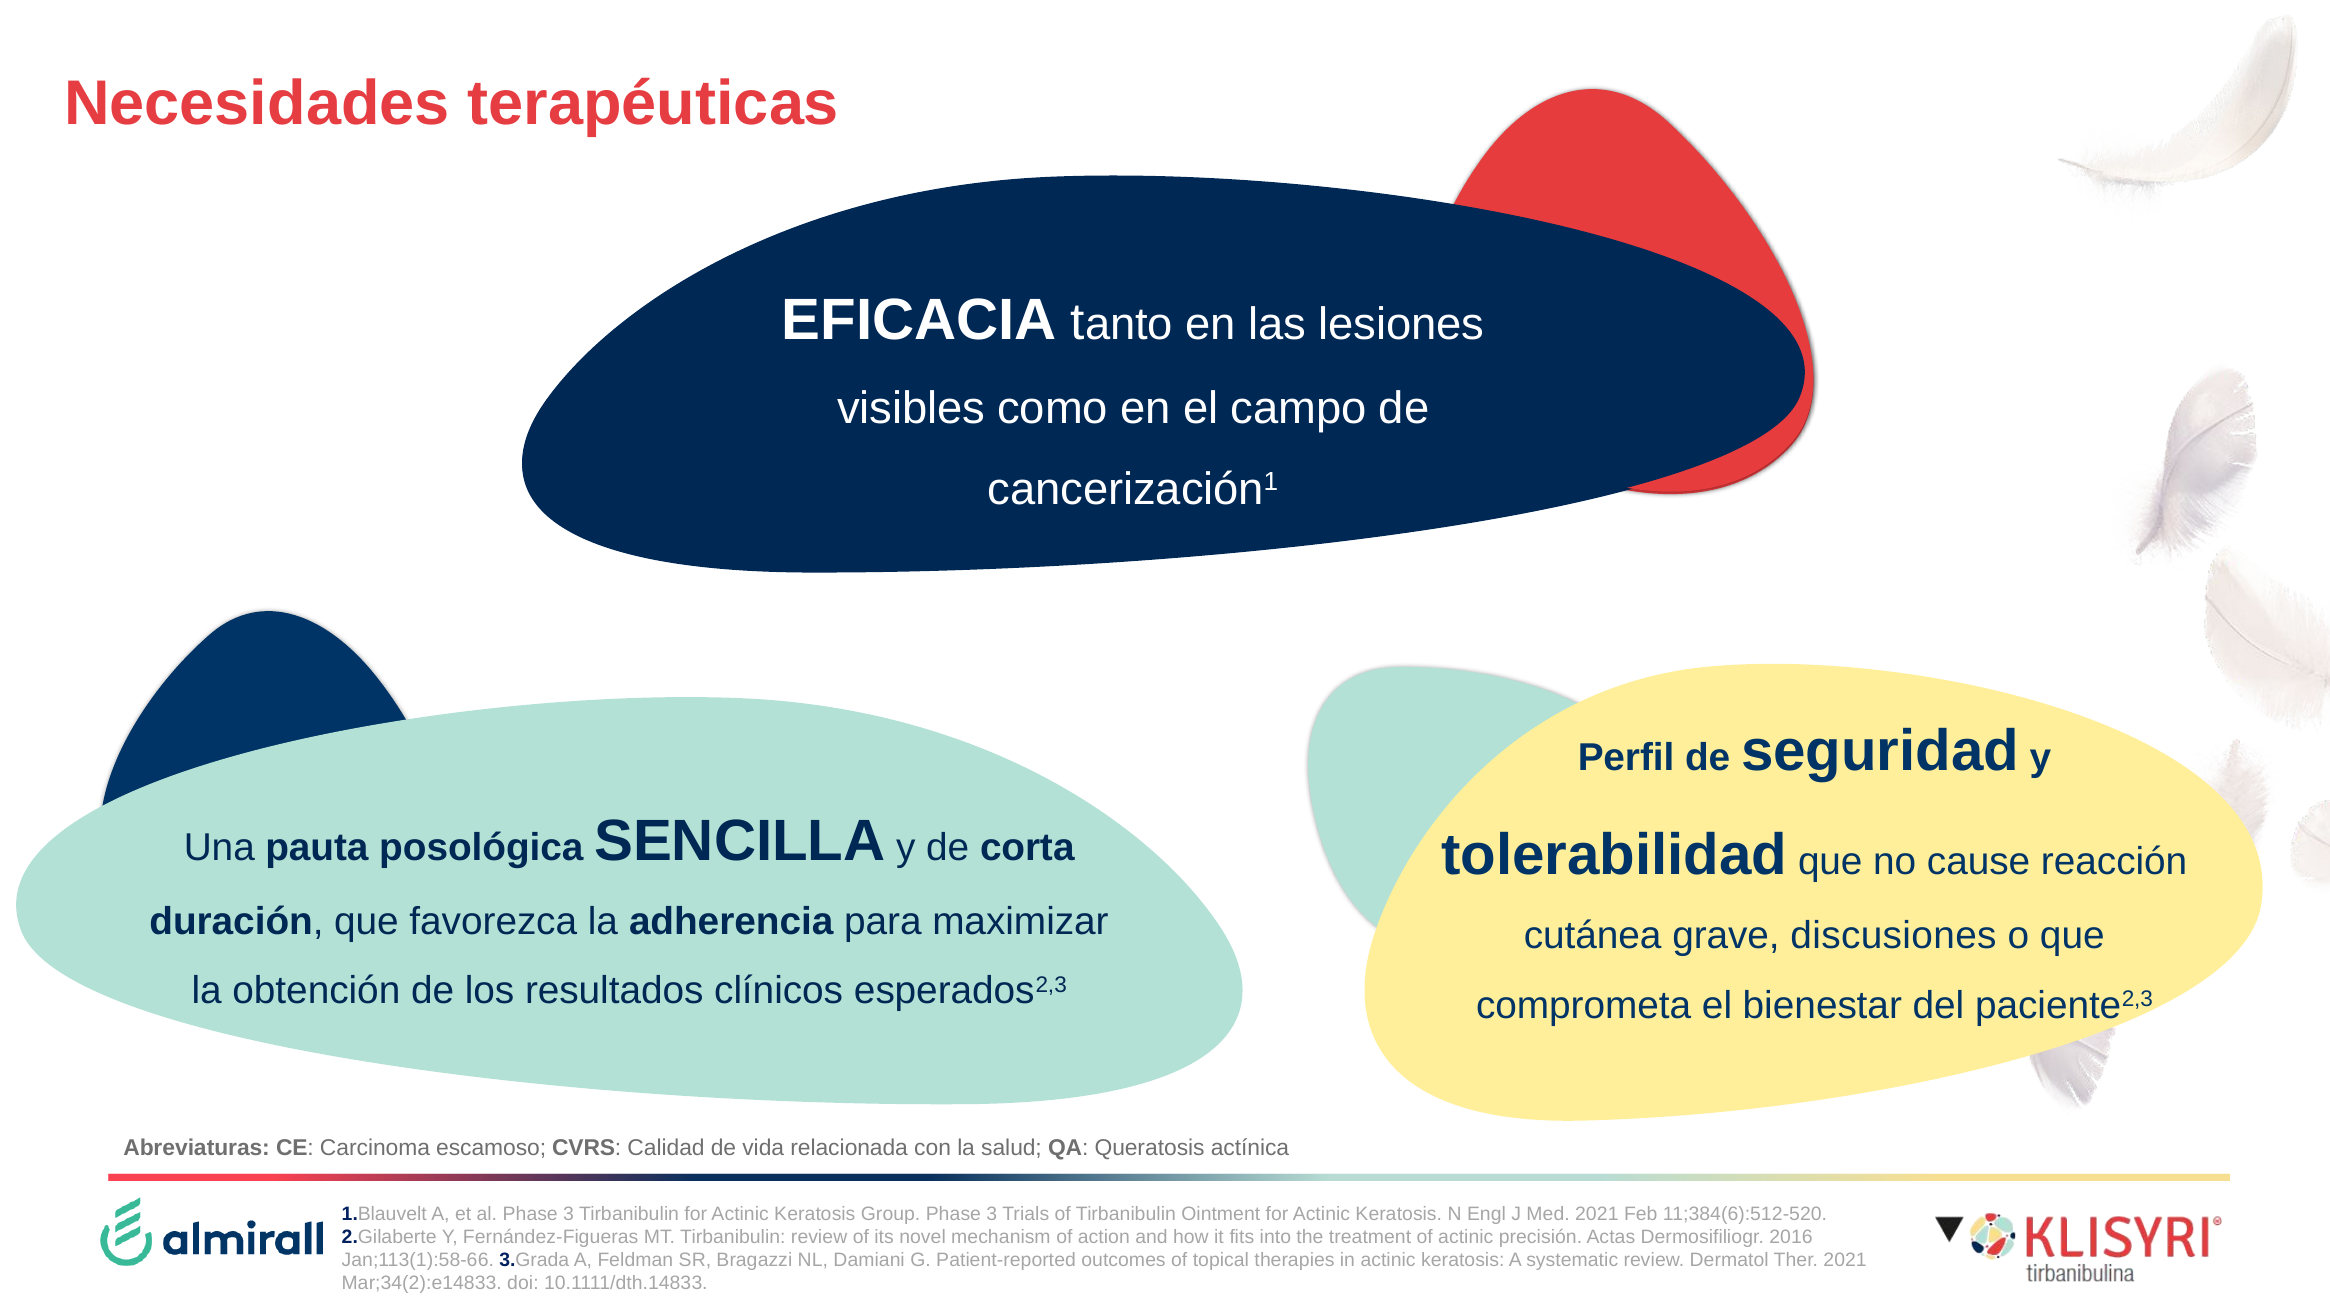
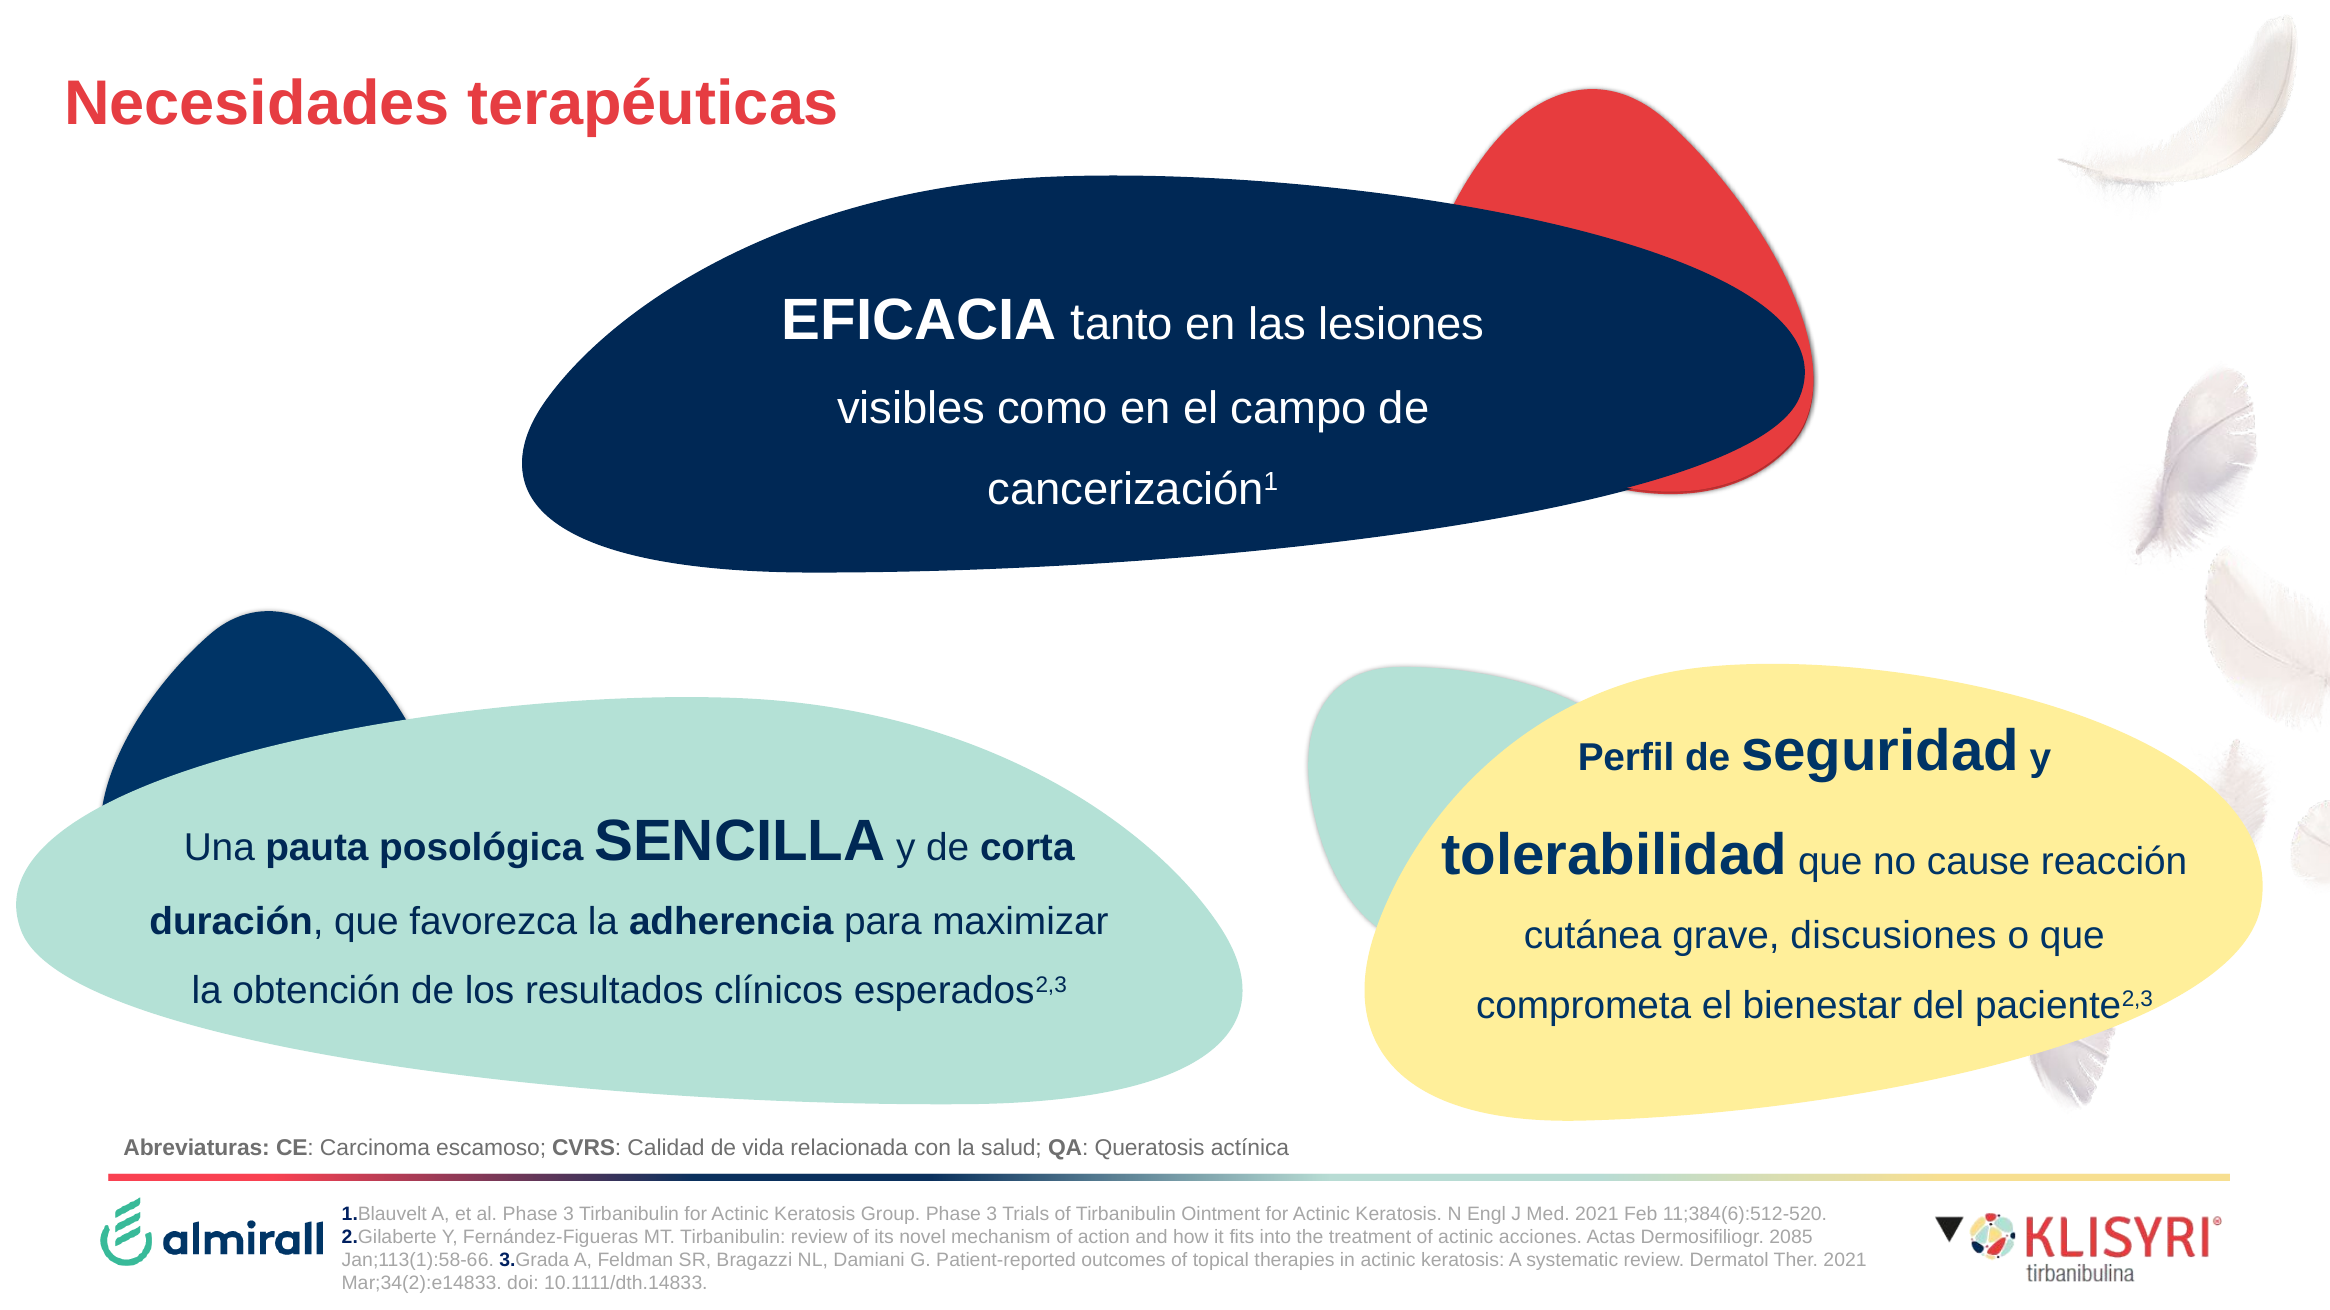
precisión: precisión -> acciones
2016: 2016 -> 2085
